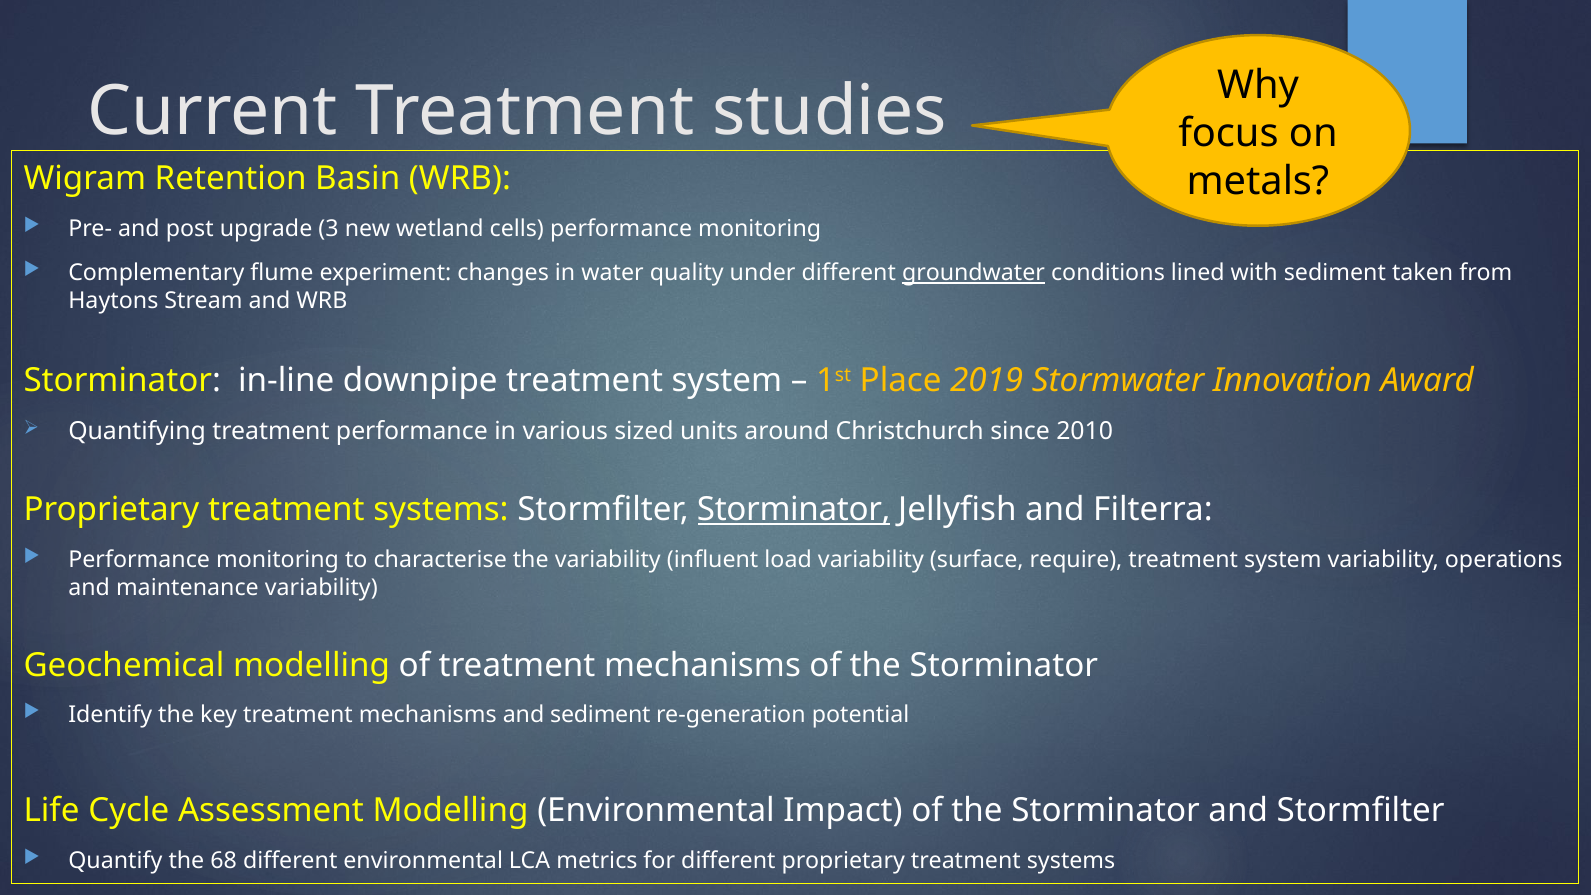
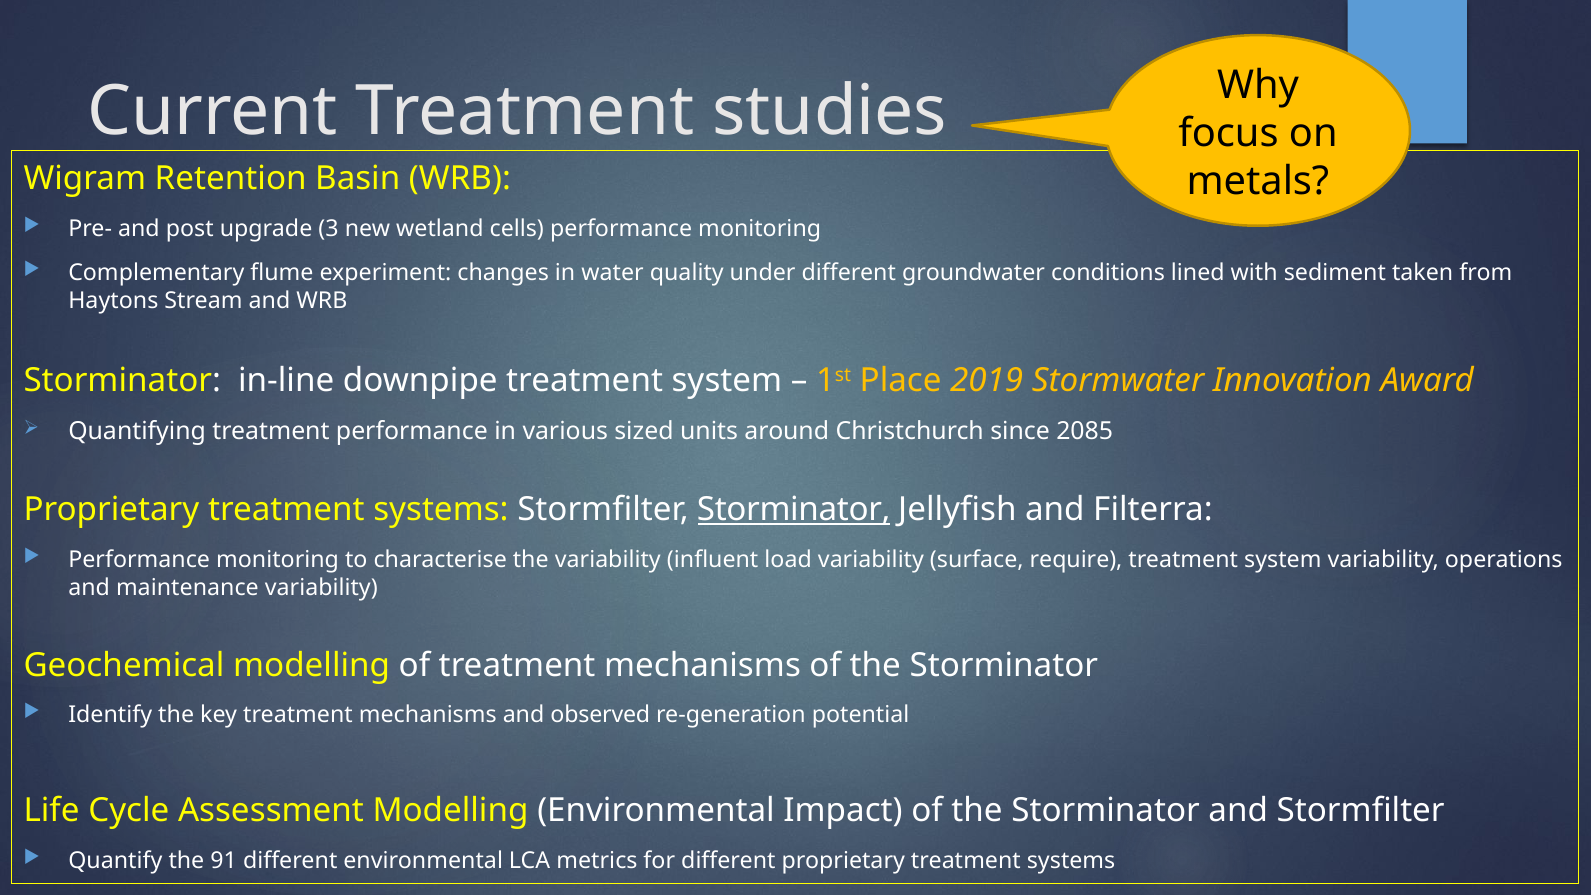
groundwater underline: present -> none
2010: 2010 -> 2085
and sediment: sediment -> observed
68: 68 -> 91
